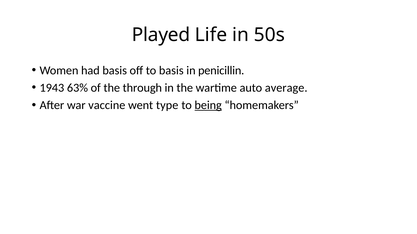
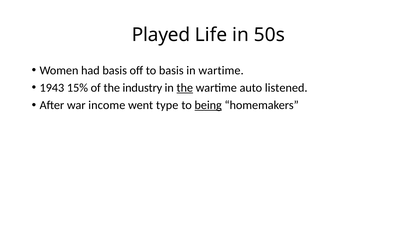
in penicillin: penicillin -> wartime
63%: 63% -> 15%
through: through -> industry
the at (185, 88) underline: none -> present
average: average -> listened
vaccine: vaccine -> income
